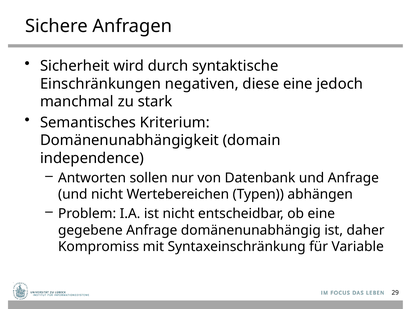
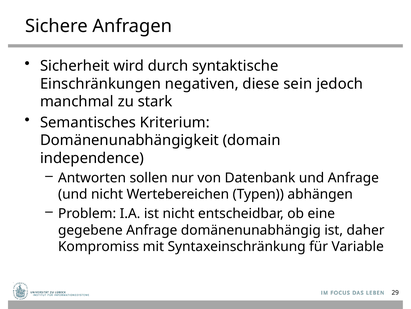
diese eine: eine -> sein
